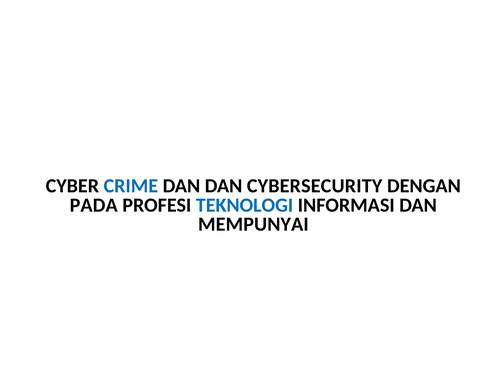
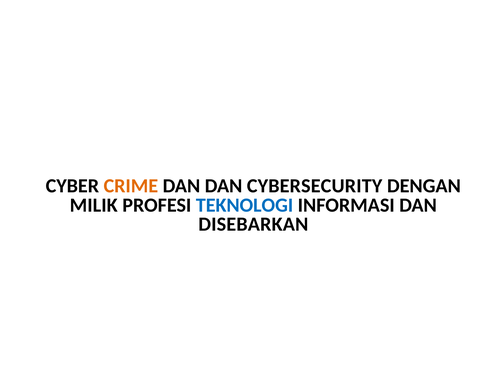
CRIME colour: blue -> orange
PADA: PADA -> MILIK
MEMPUNYAI: MEMPUNYAI -> DISEBARKAN
